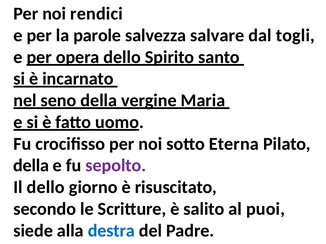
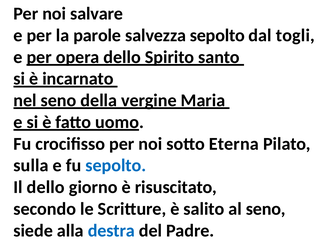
rendici: rendici -> salvare
salvezza salvare: salvare -> sepolto
della at (31, 166): della -> sulla
sepolto at (116, 166) colour: purple -> blue
al puoi: puoi -> seno
